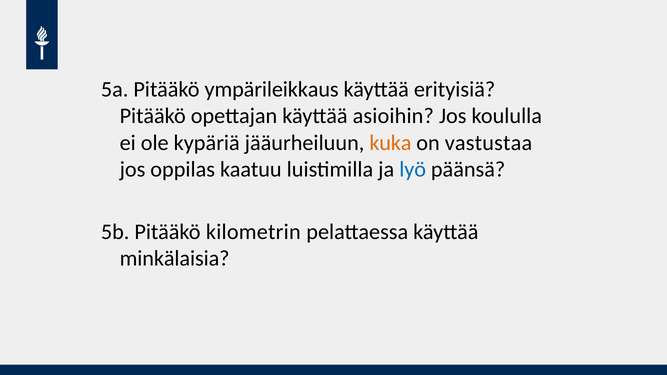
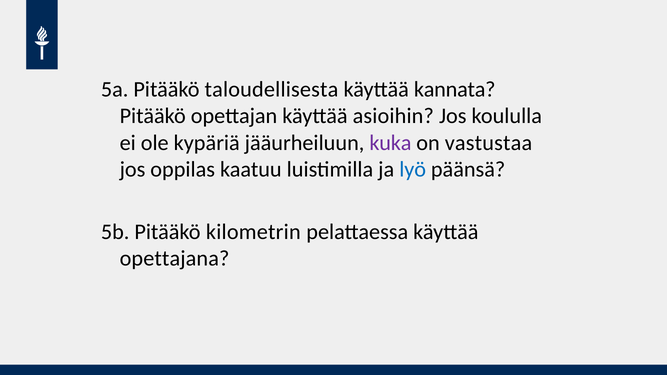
ympärileikkaus: ympärileikkaus -> taloudellisesta
erityisiä: erityisiä -> kannata
kuka colour: orange -> purple
minkälaisia: minkälaisia -> opettajana
